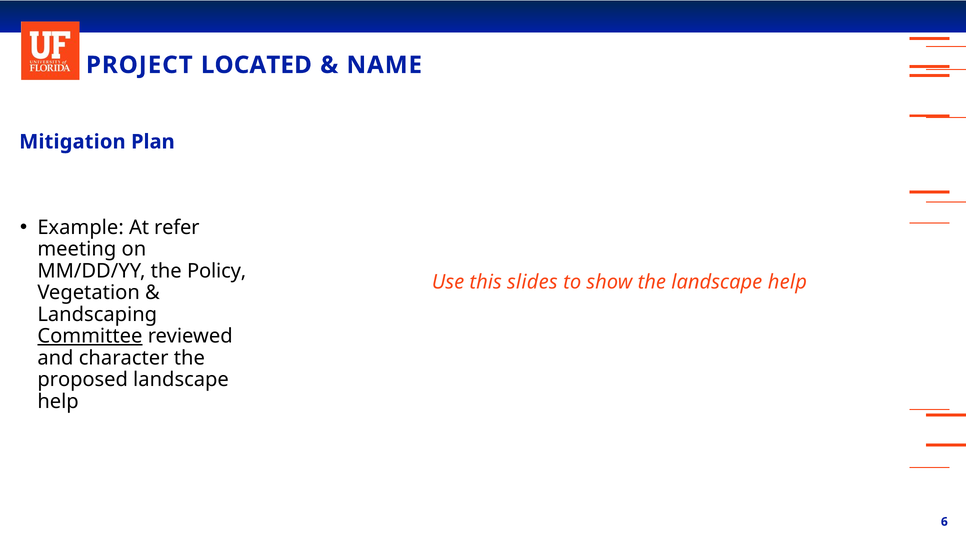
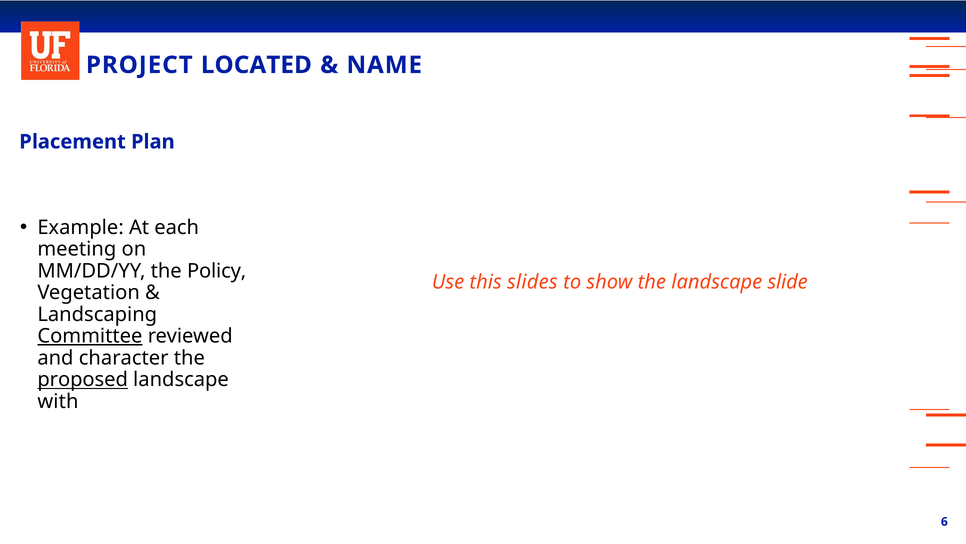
Mitigation: Mitigation -> Placement
refer: refer -> each
the landscape help: help -> slide
proposed underline: none -> present
help at (58, 401): help -> with
